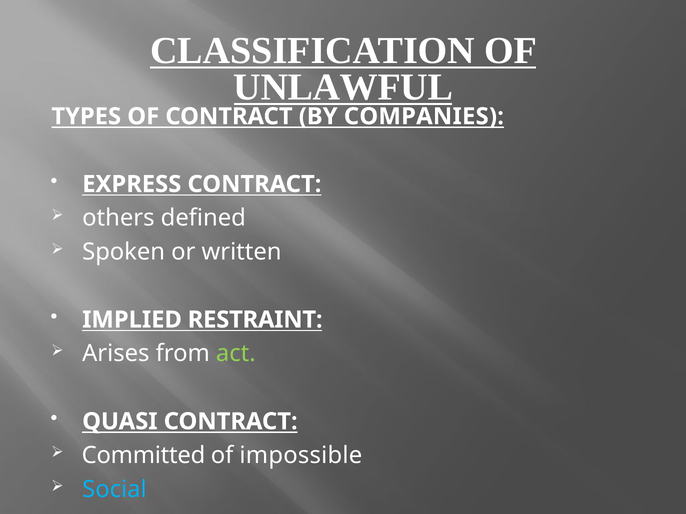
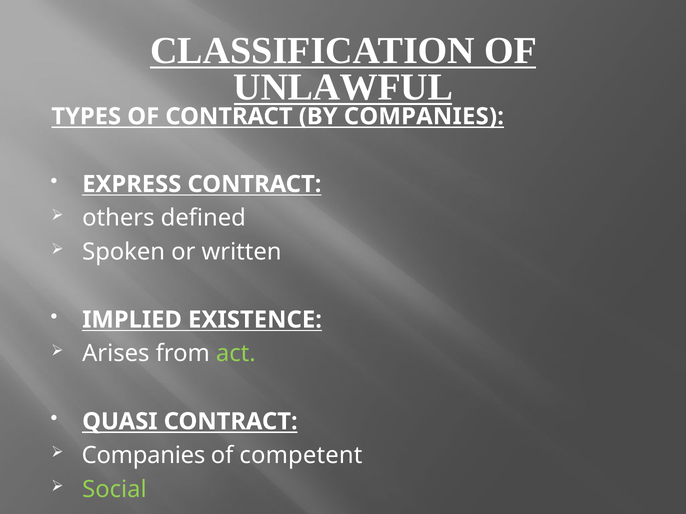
RESTRAINT: RESTRAINT -> EXISTENCE
Committed at (144, 456): Committed -> Companies
impossible: impossible -> competent
Social colour: light blue -> light green
